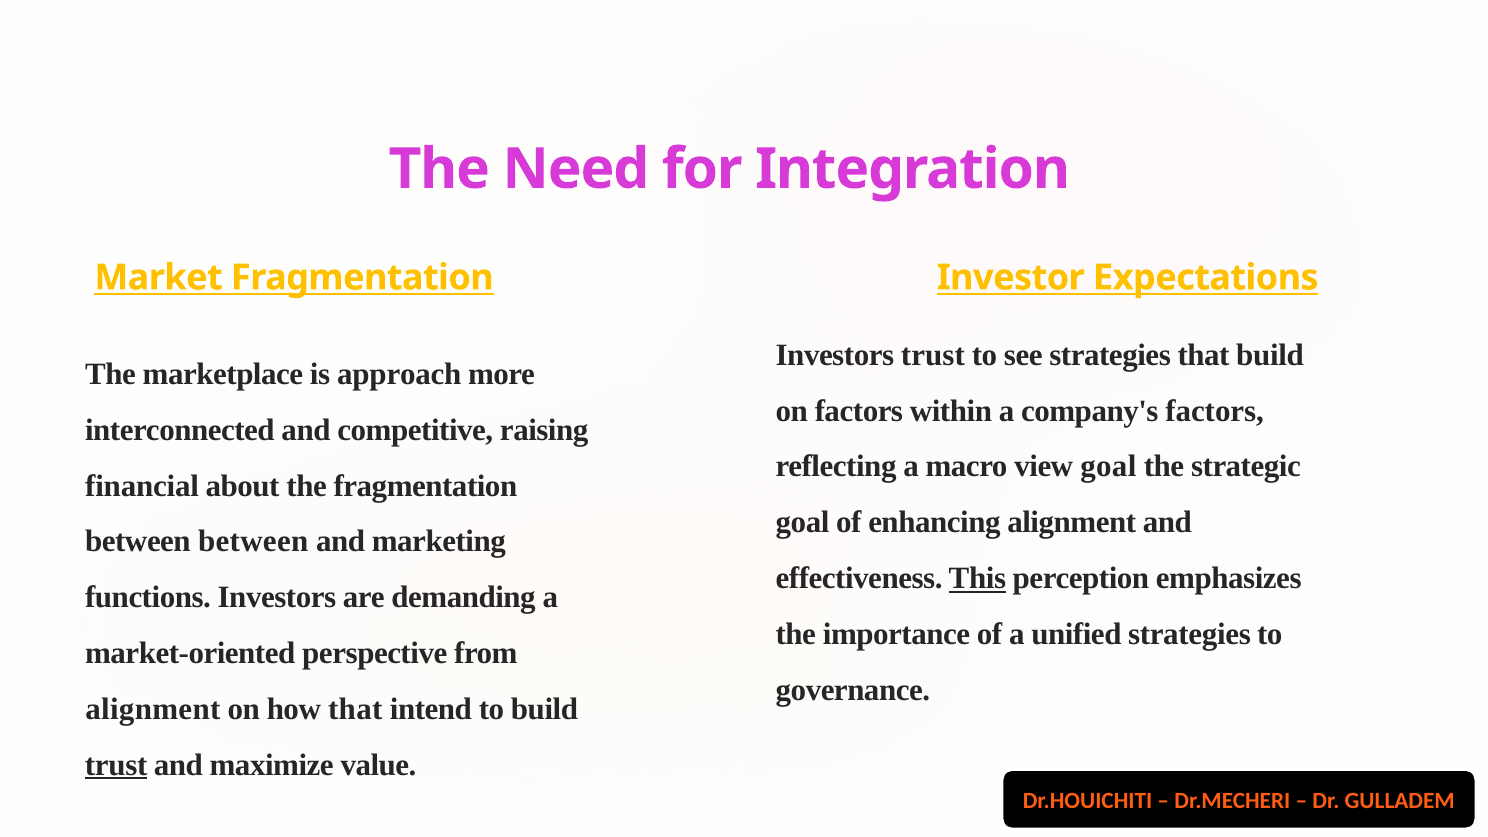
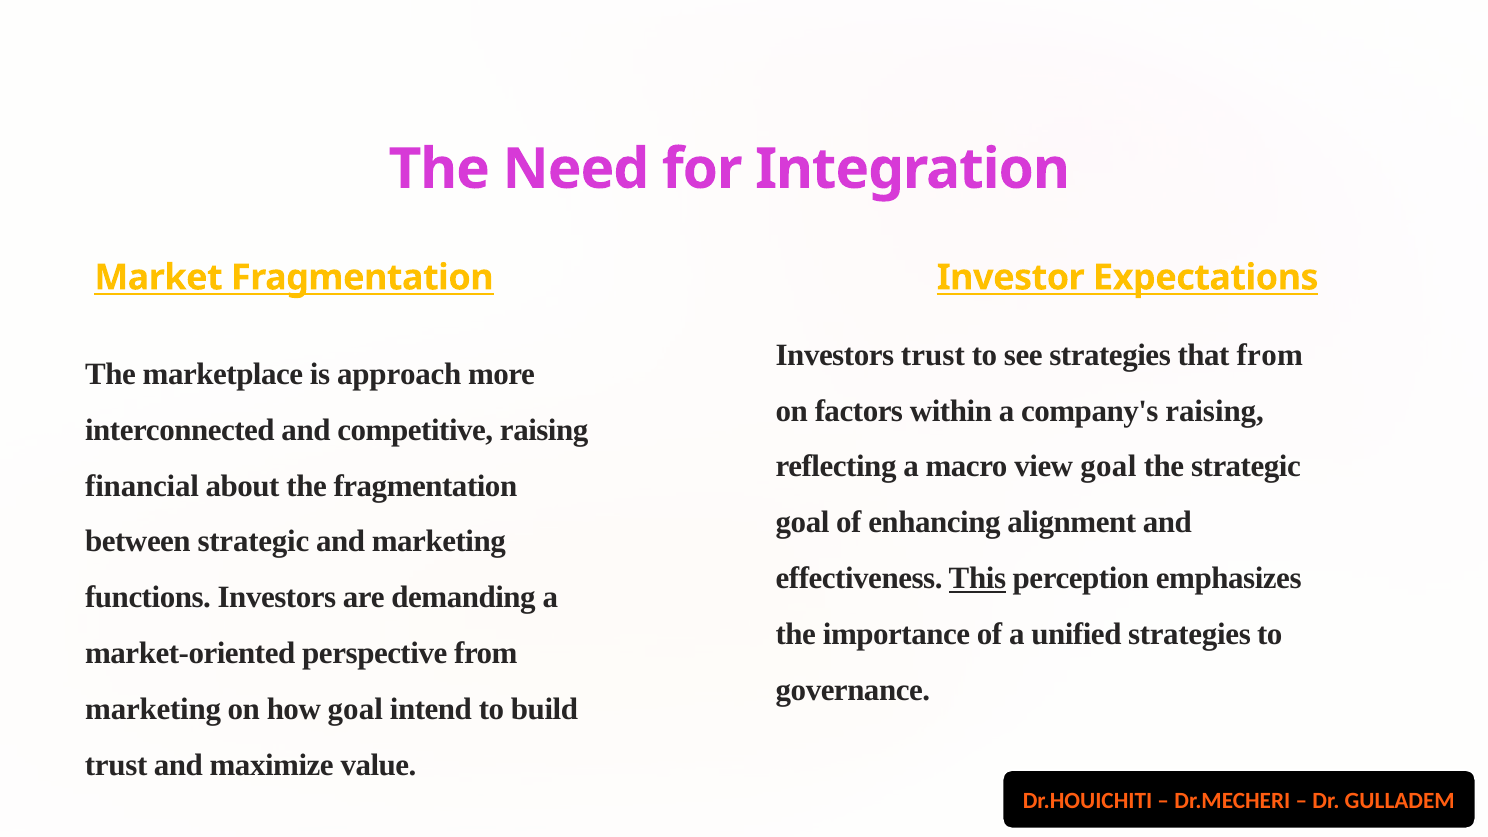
that build: build -> from
company's factors: factors -> raising
between between: between -> strategic
alignment at (153, 709): alignment -> marketing
how that: that -> goal
trust at (116, 765) underline: present -> none
